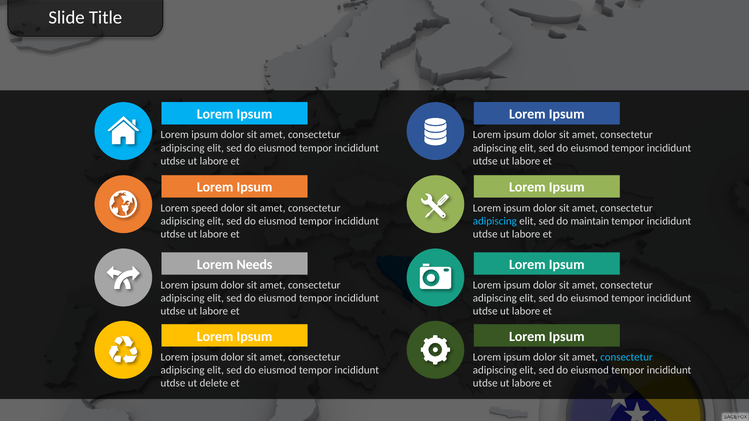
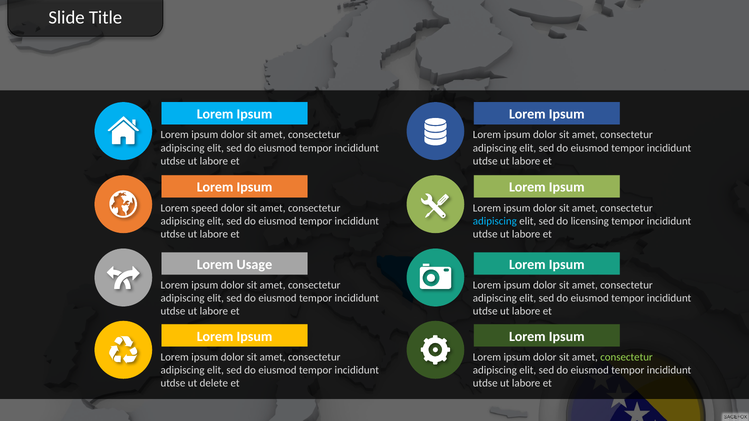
maintain: maintain -> licensing
Needs: Needs -> Usage
consectetur at (627, 357) colour: light blue -> light green
